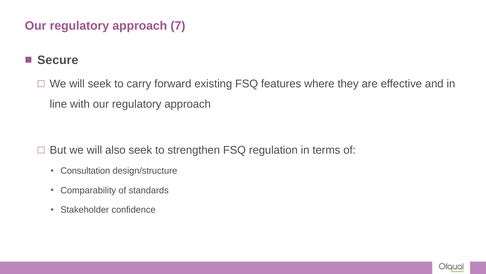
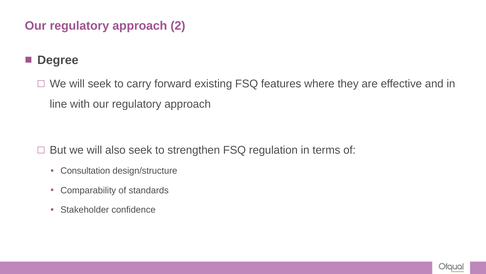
7: 7 -> 2
Secure: Secure -> Degree
